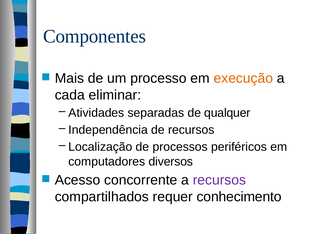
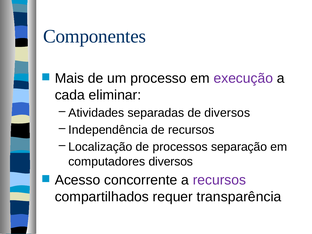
execução colour: orange -> purple
de qualquer: qualquer -> diversos
periféricos: periféricos -> separação
conhecimento: conhecimento -> transparência
